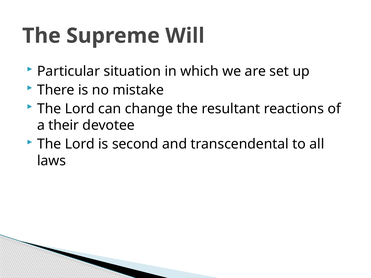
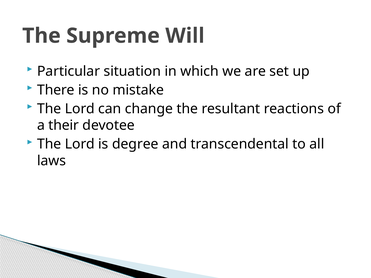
second: second -> degree
